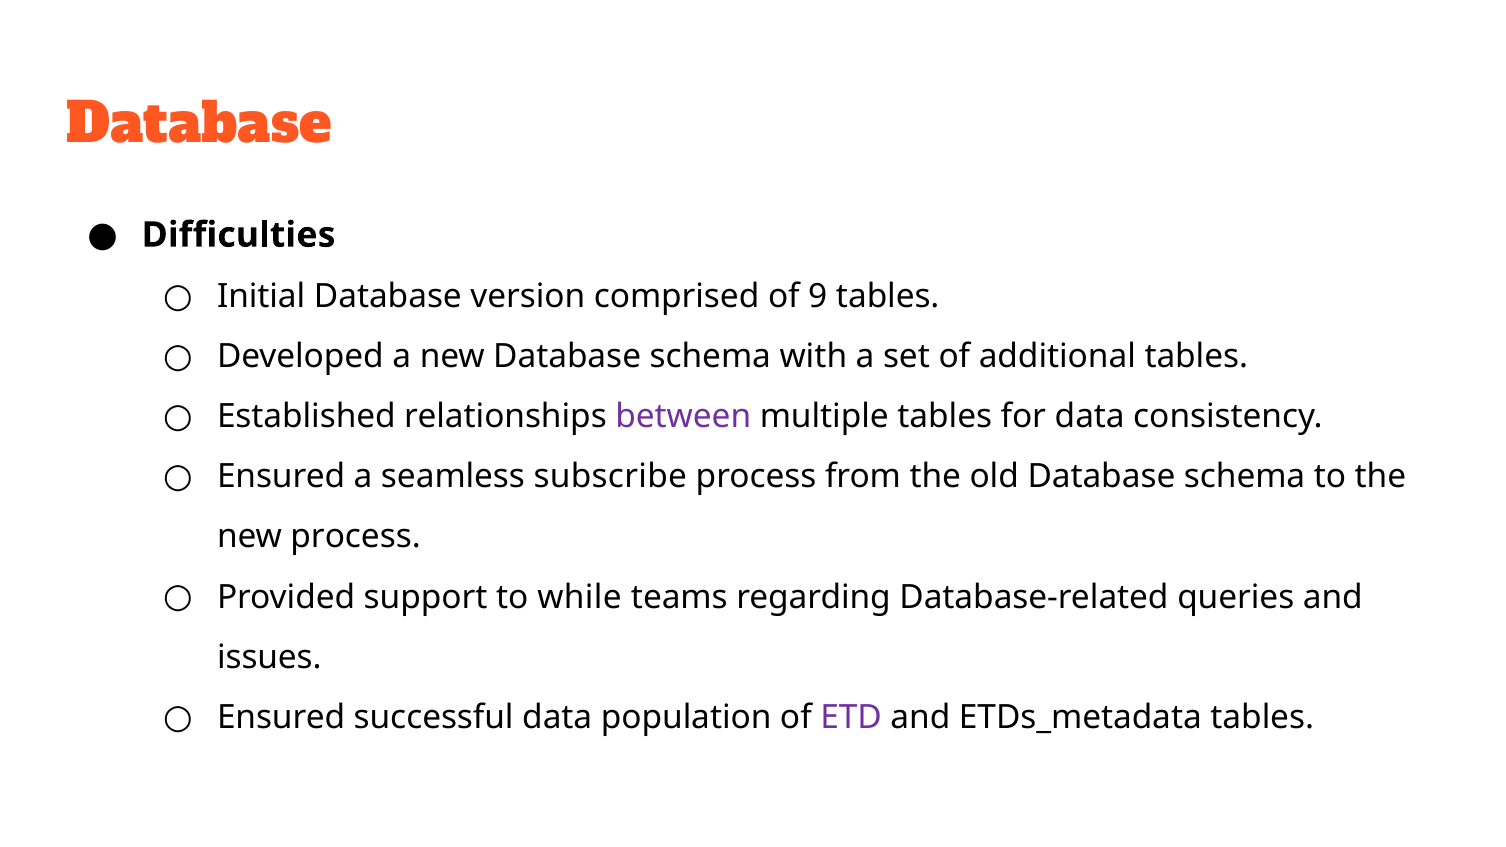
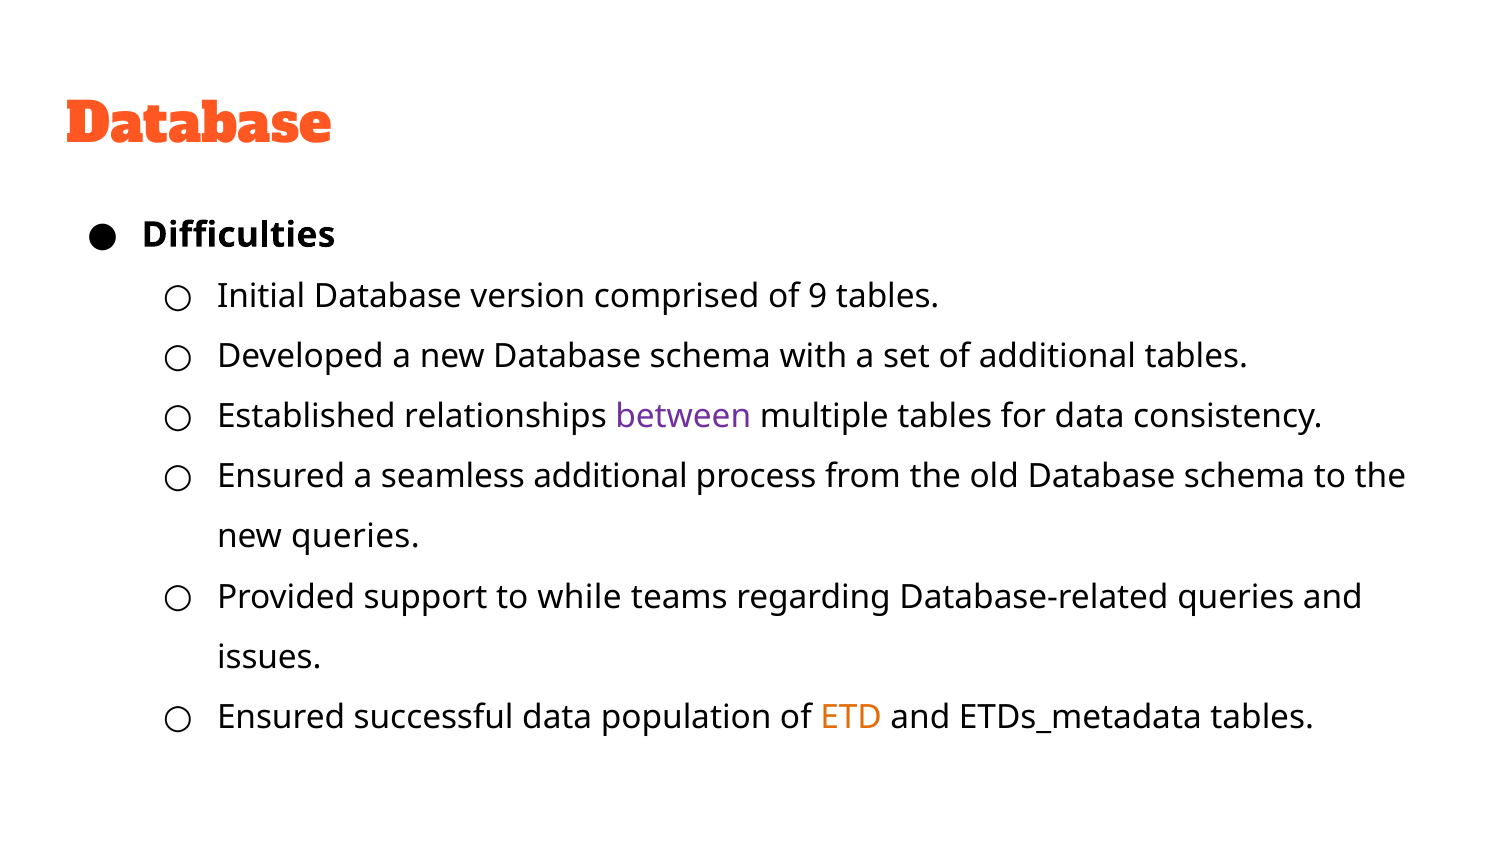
seamless subscribe: subscribe -> additional
new process: process -> queries
ETD colour: purple -> orange
